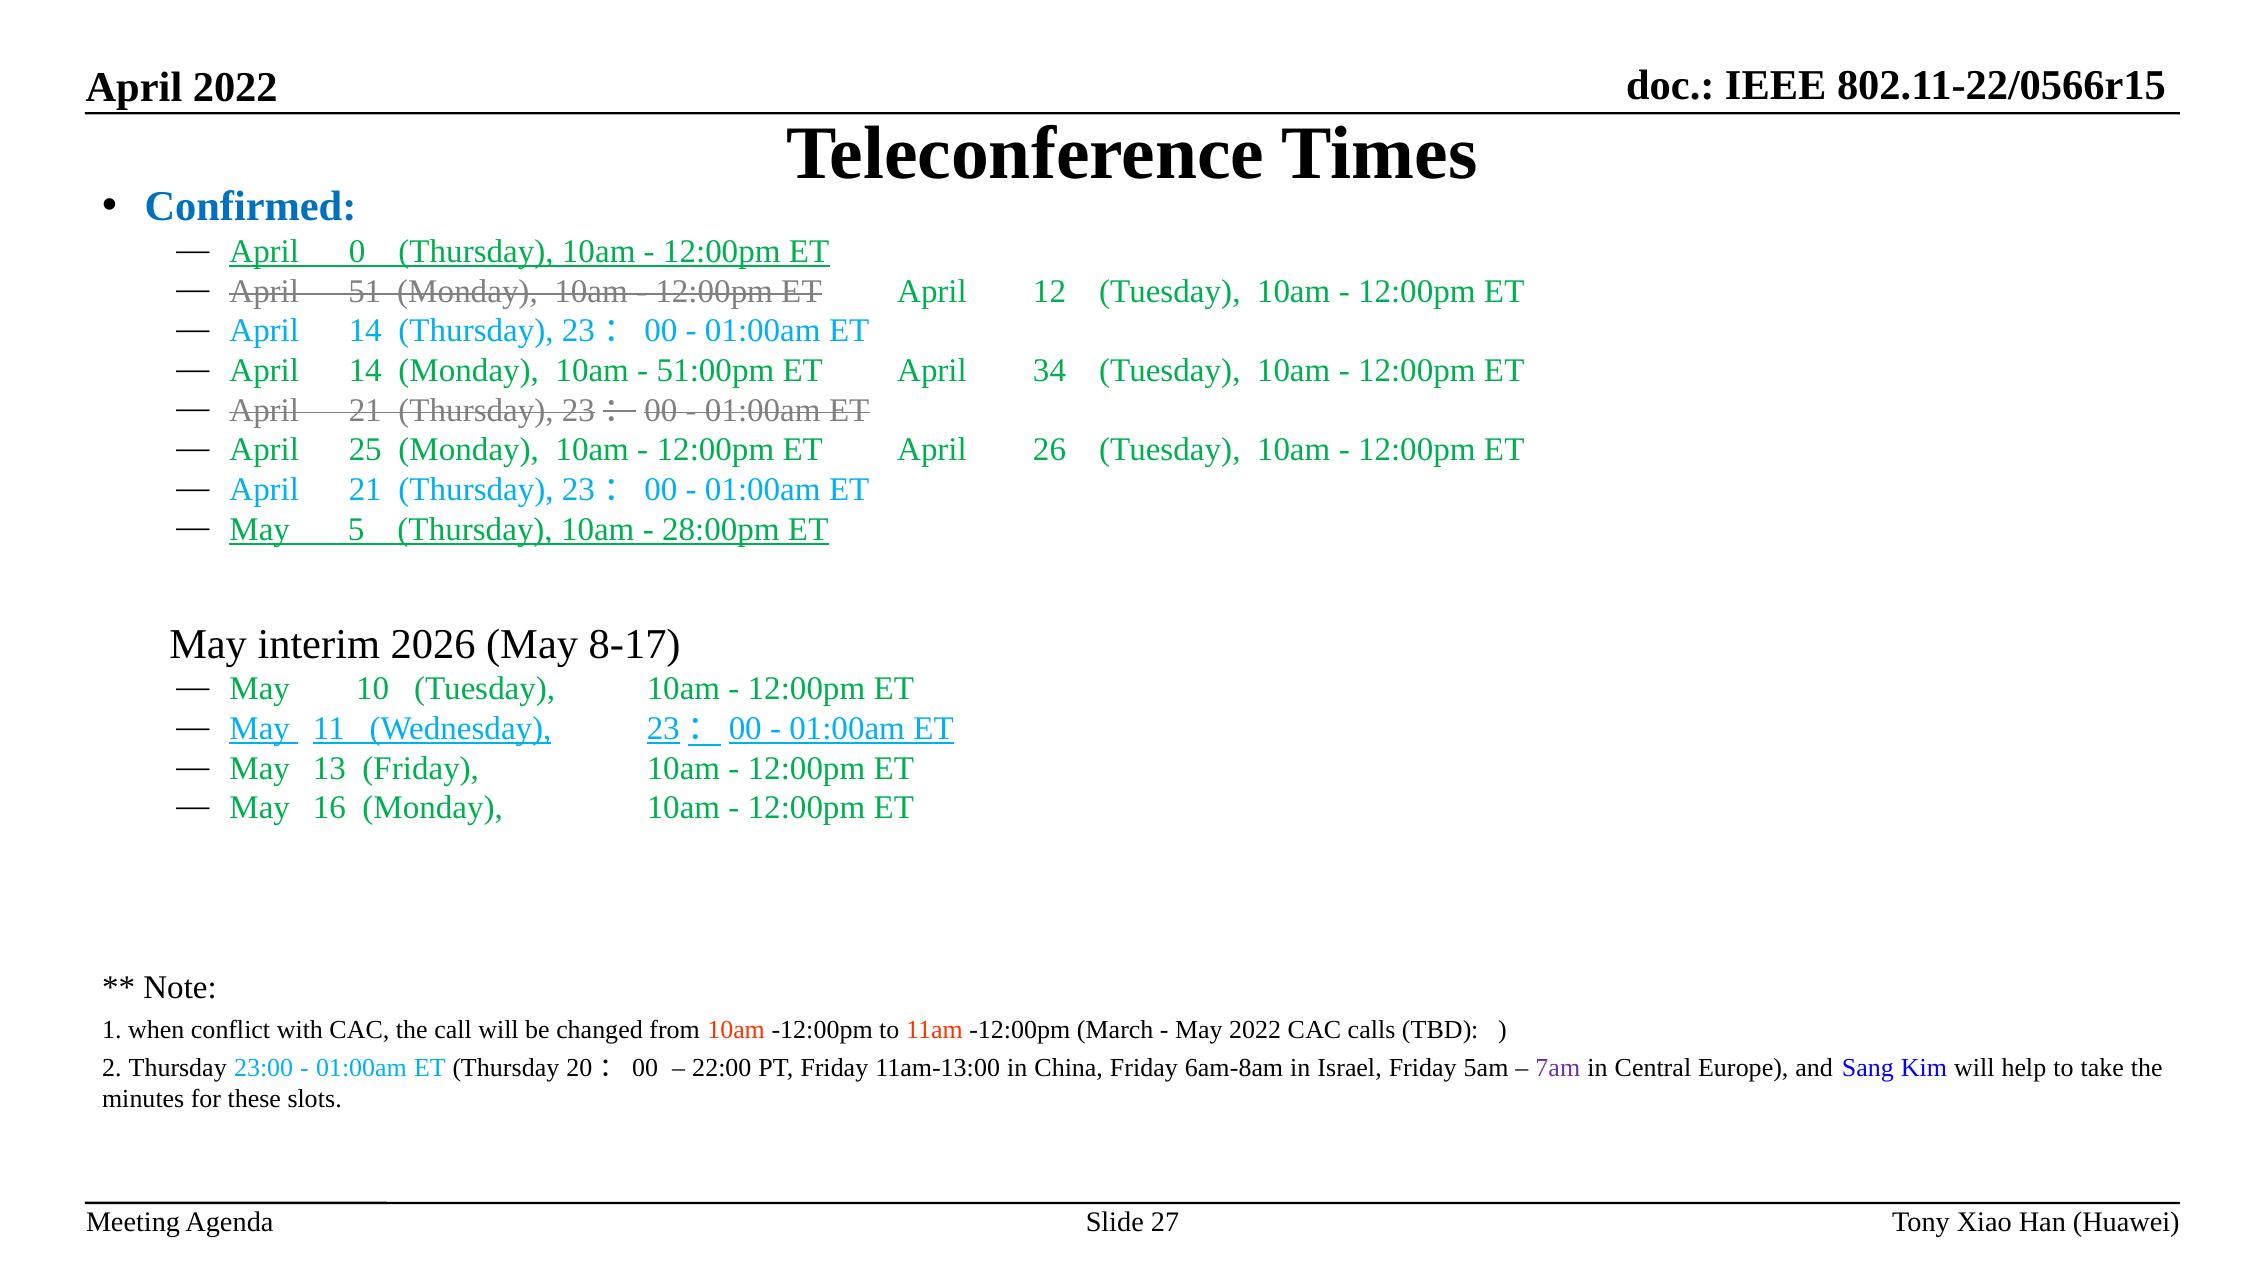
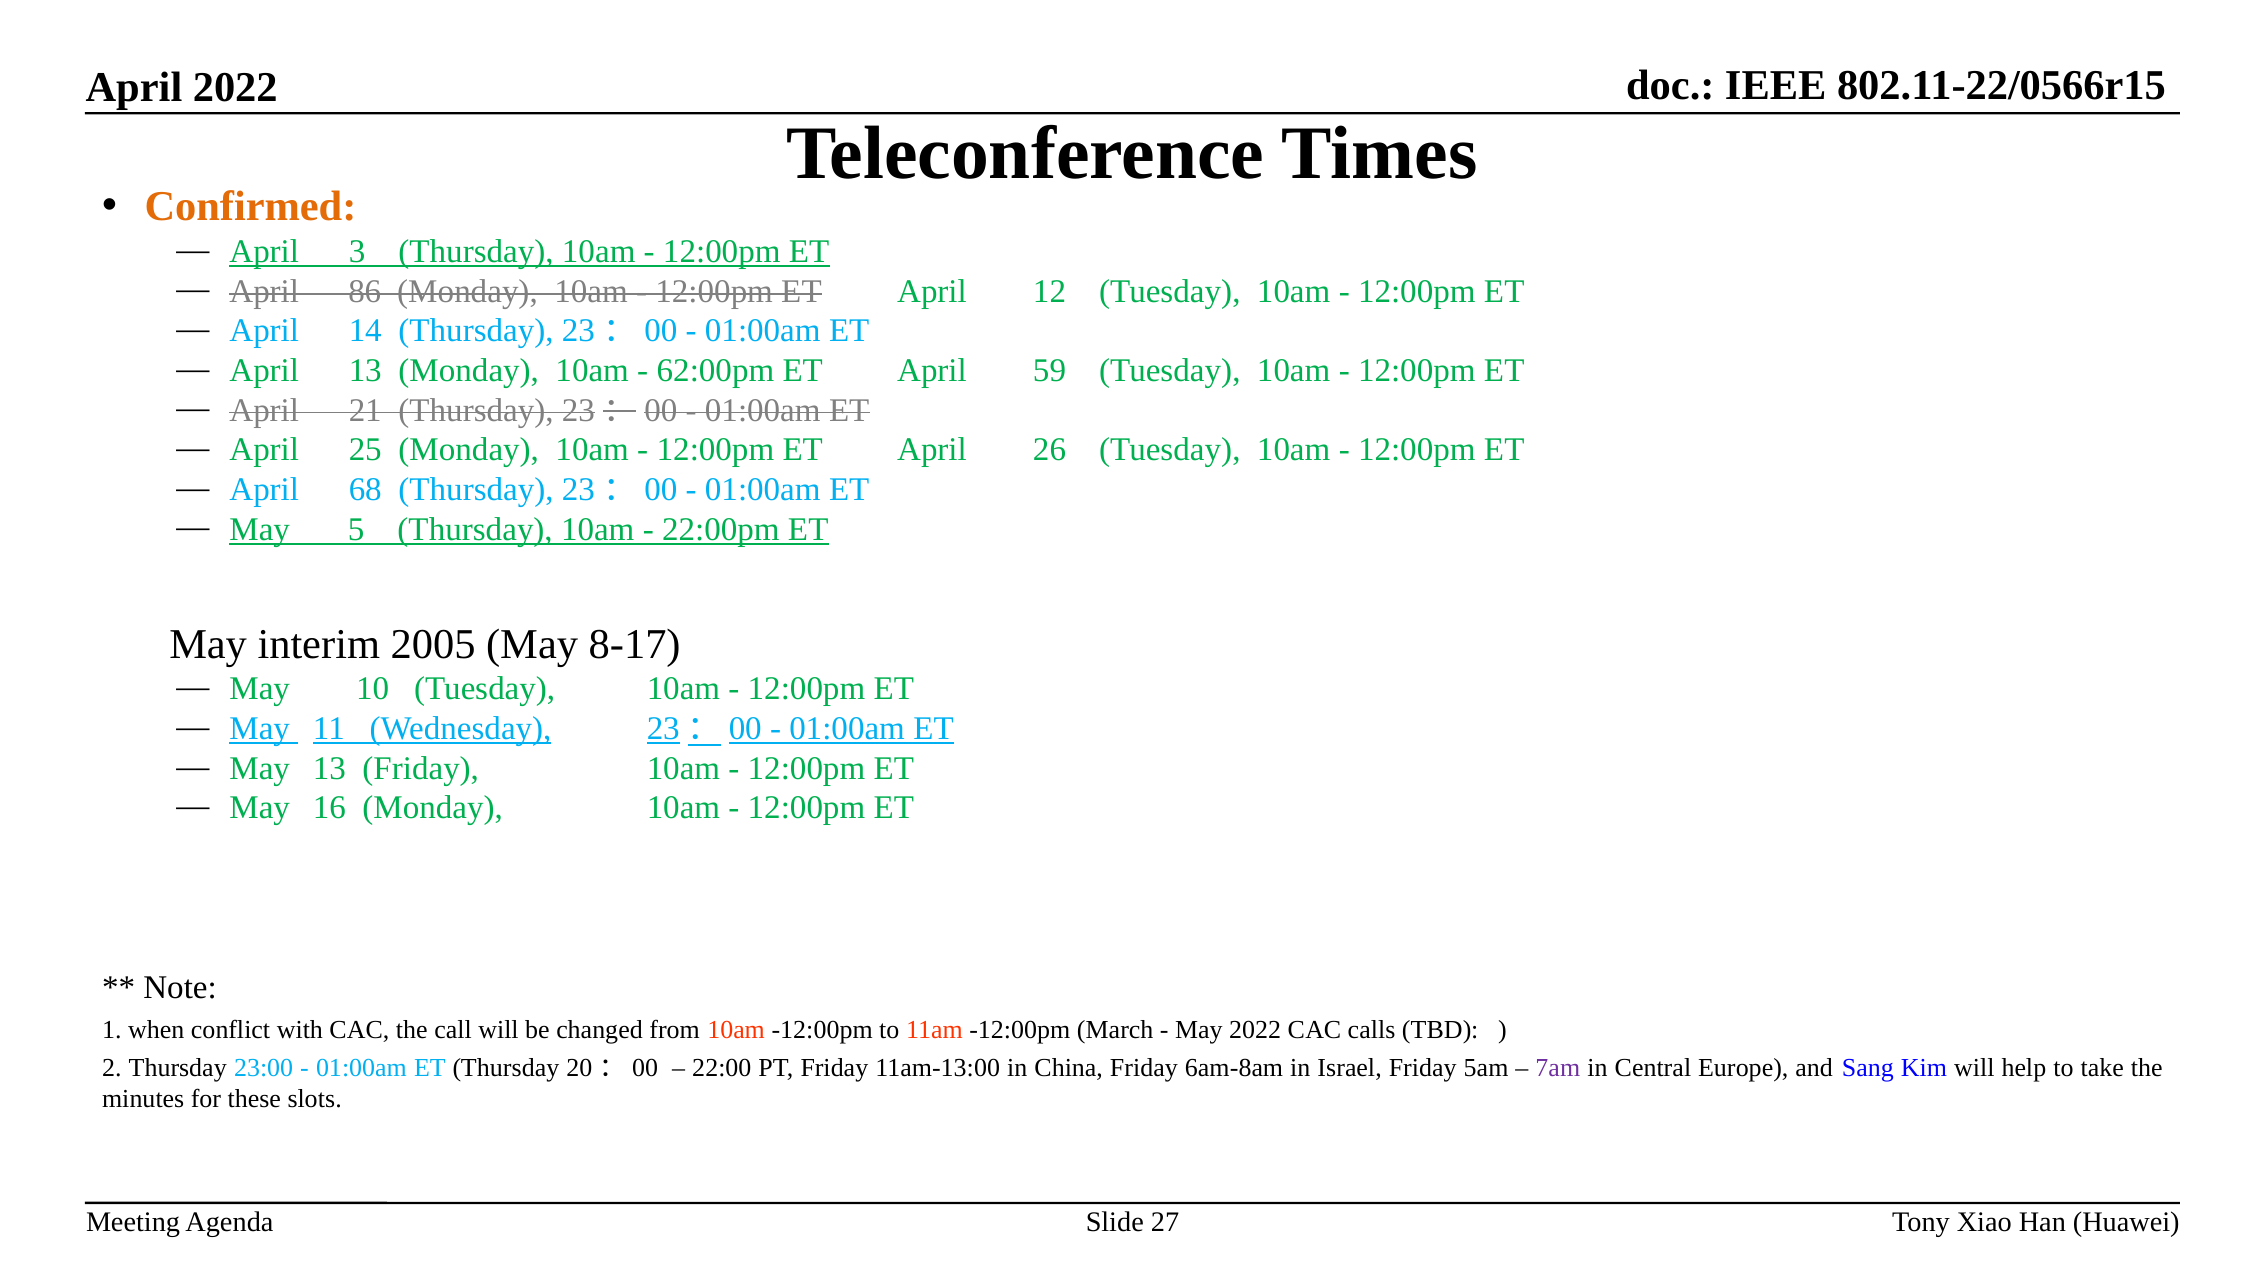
Confirmed colour: blue -> orange
0: 0 -> 3
51: 51 -> 86
14 at (365, 371): 14 -> 13
51:00pm: 51:00pm -> 62:00pm
34: 34 -> 59
21 at (365, 489): 21 -> 68
28:00pm: 28:00pm -> 22:00pm
2026: 2026 -> 2005
